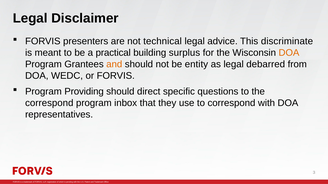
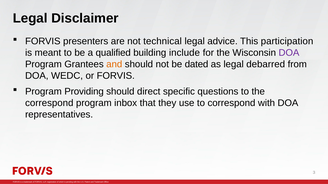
discriminate: discriminate -> participation
practical: practical -> qualified
surplus: surplus -> include
DOA at (289, 53) colour: orange -> purple
entity: entity -> dated
